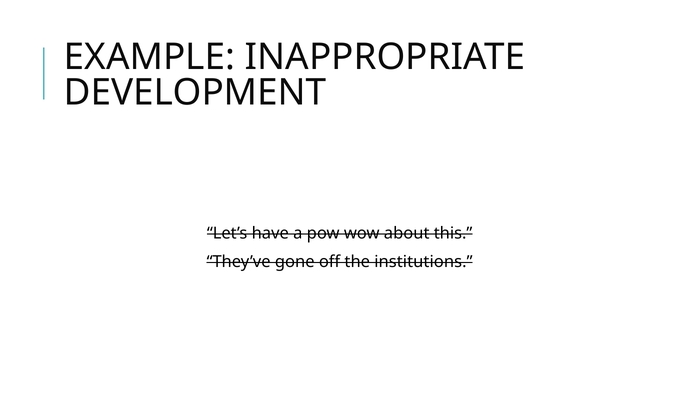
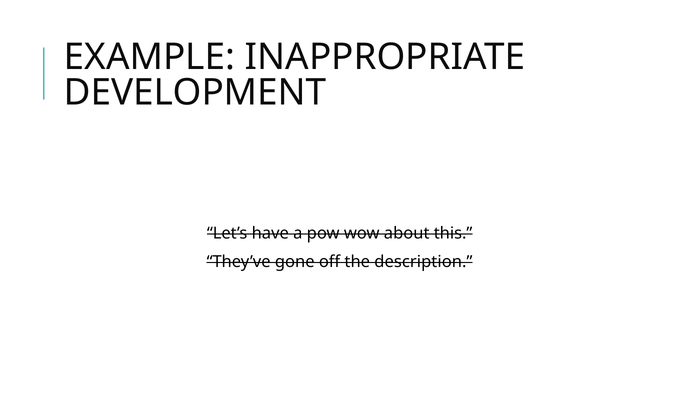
institutions: institutions -> description
